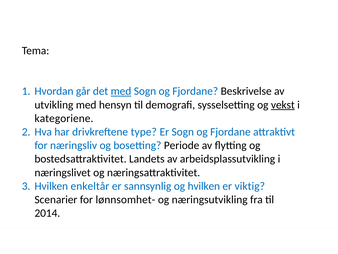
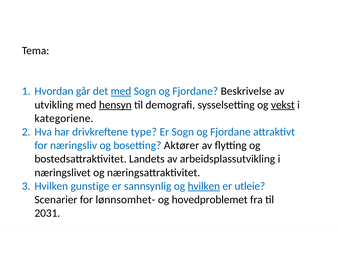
hensyn underline: none -> present
Periode: Periode -> Aktører
enkeltår: enkeltår -> gunstige
hvilken at (204, 186) underline: none -> present
viktig: viktig -> utleie
næringsutvikling: næringsutvikling -> hovedproblemet
2014: 2014 -> 2031
